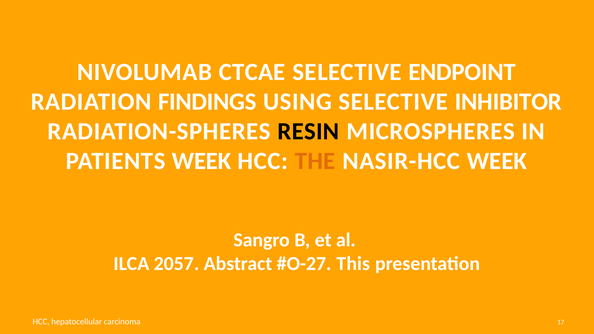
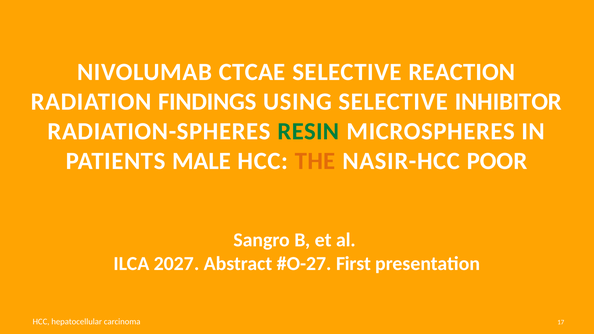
ENDPOINT: ENDPOINT -> REACTION
RESIN colour: black -> green
PATIENTS WEEK: WEEK -> MALE
NASIR-HCC WEEK: WEEK -> POOR
2057: 2057 -> 2027
This: This -> First
